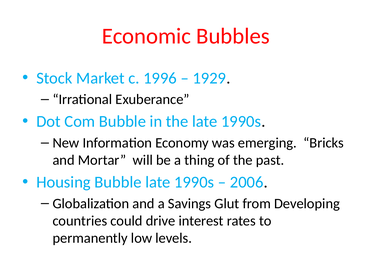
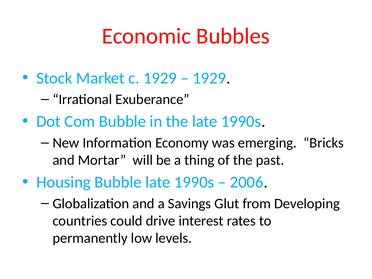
c 1996: 1996 -> 1929
